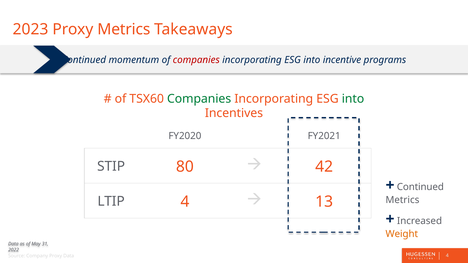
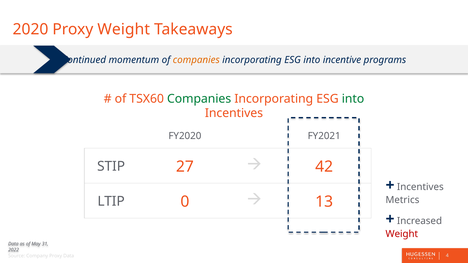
2023: 2023 -> 2020
Proxy Metrics: Metrics -> Weight
companies at (196, 60) colour: red -> orange
80: 80 -> 27
Continued at (420, 187): Continued -> Incentives
LTIP 4: 4 -> 0
Weight at (402, 234) colour: orange -> red
